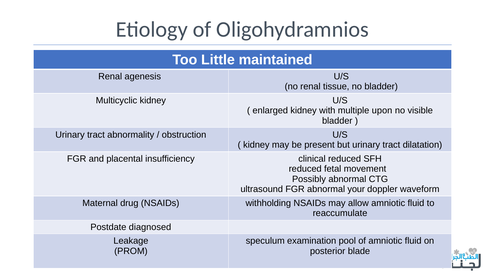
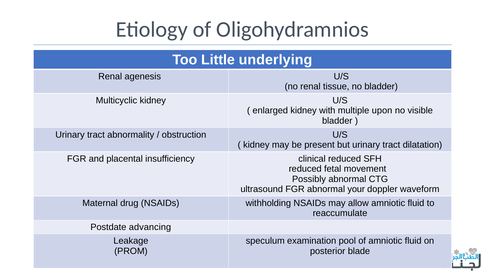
maintained: maintained -> underlying
diagnosed: diagnosed -> advancing
